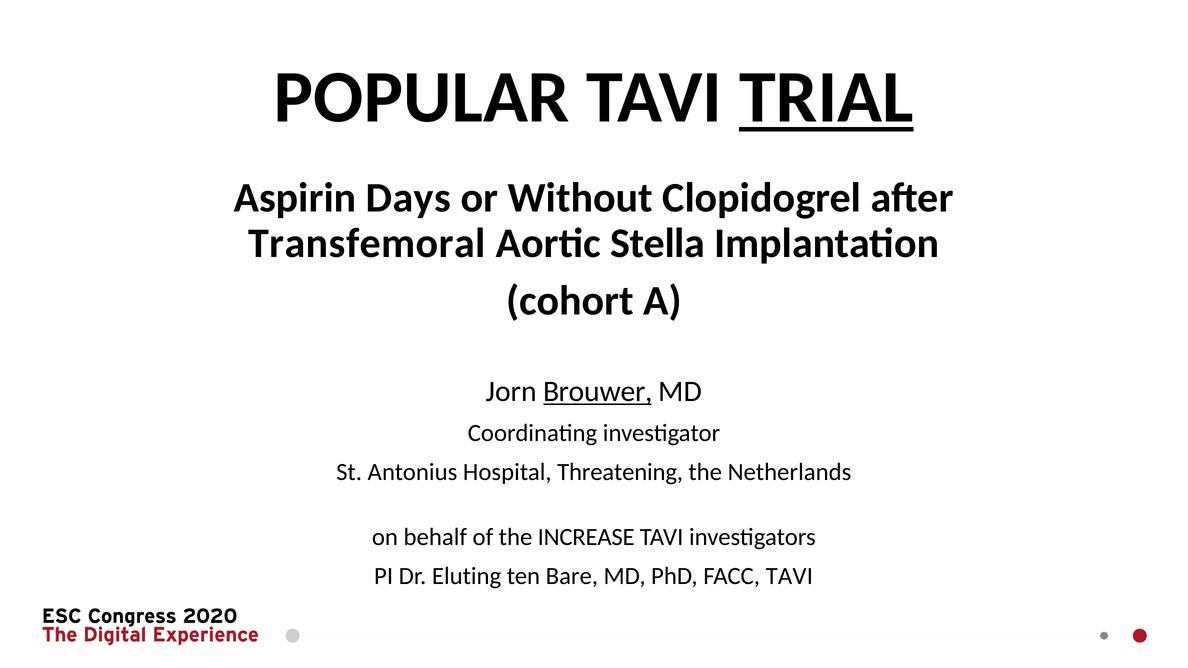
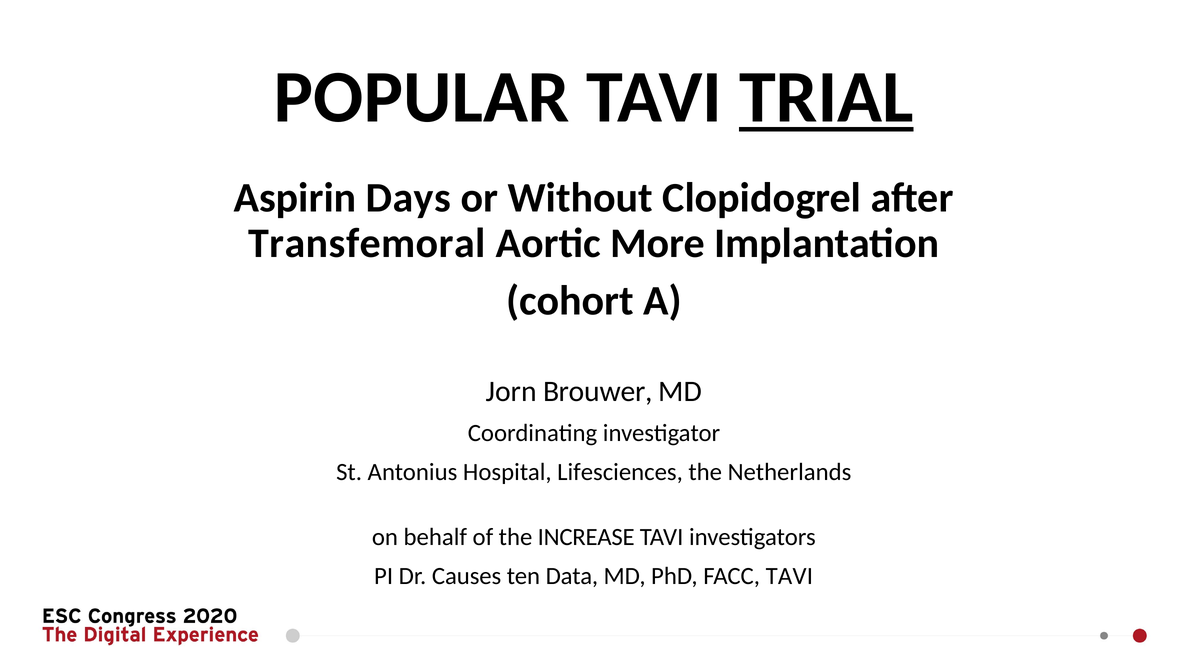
Stella: Stella -> More
Brouwer underline: present -> none
Threatening: Threatening -> Lifesciences
Eluting: Eluting -> Causes
Bare: Bare -> Data
